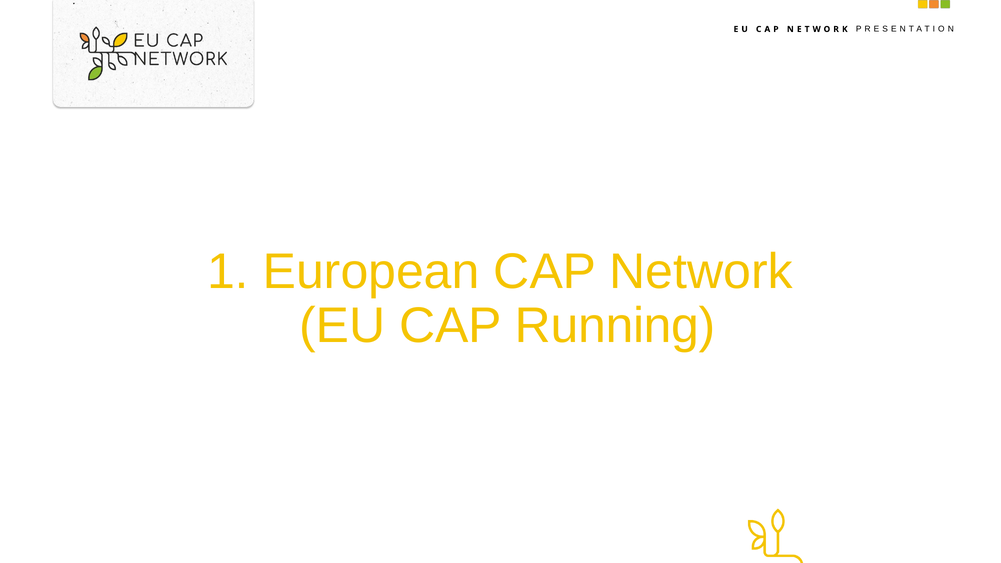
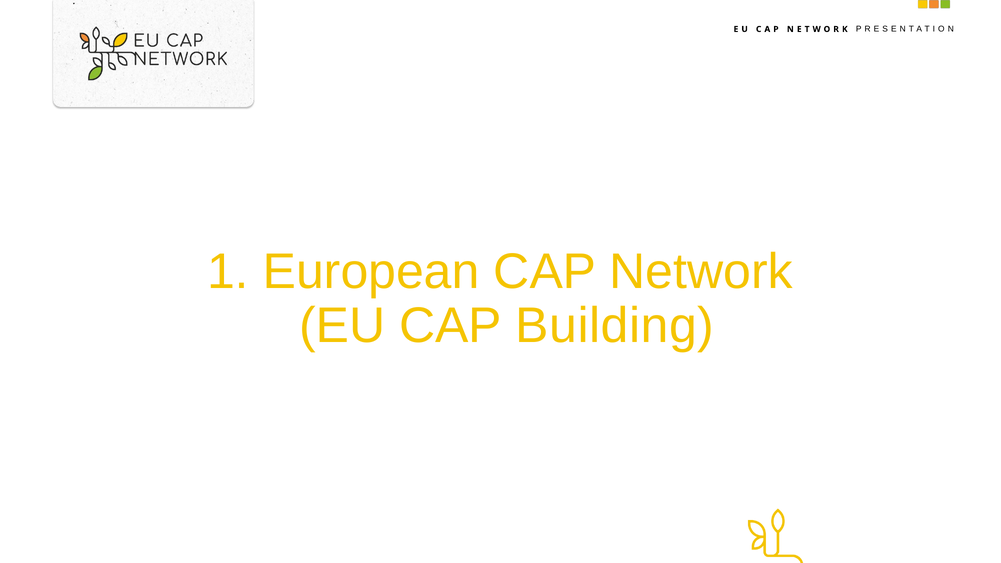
Running: Running -> Building
